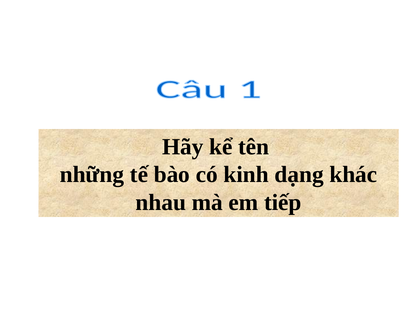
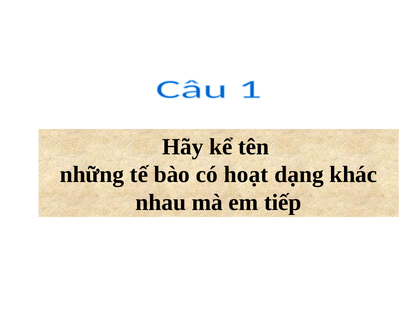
kinh: kinh -> hoạt
